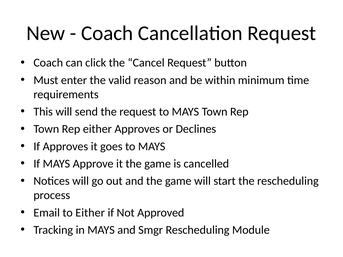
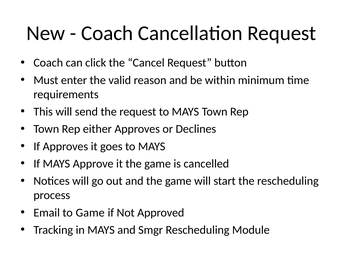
to Either: Either -> Game
